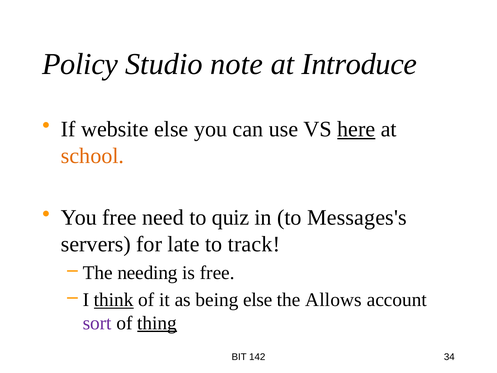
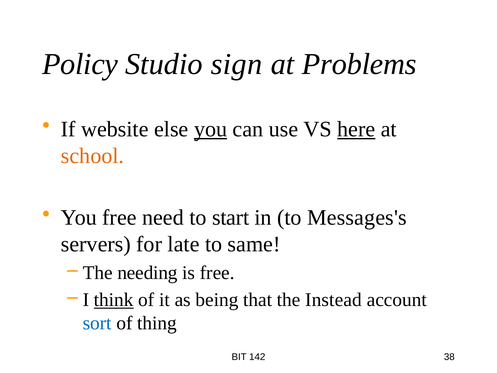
note: note -> sign
Introduce: Introduce -> Problems
you at (211, 129) underline: none -> present
quiz: quiz -> start
track: track -> same
being else: else -> that
Allows: Allows -> Instead
sort colour: purple -> blue
thing underline: present -> none
34: 34 -> 38
